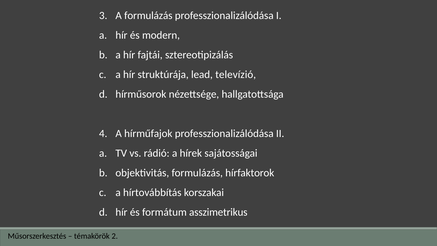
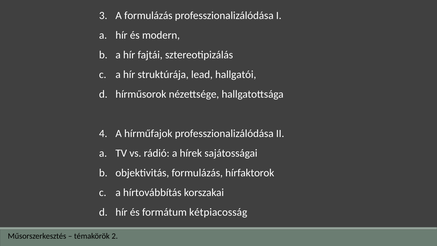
televízió: televízió -> hallgatói
asszimetrikus: asszimetrikus -> kétpiacosság
